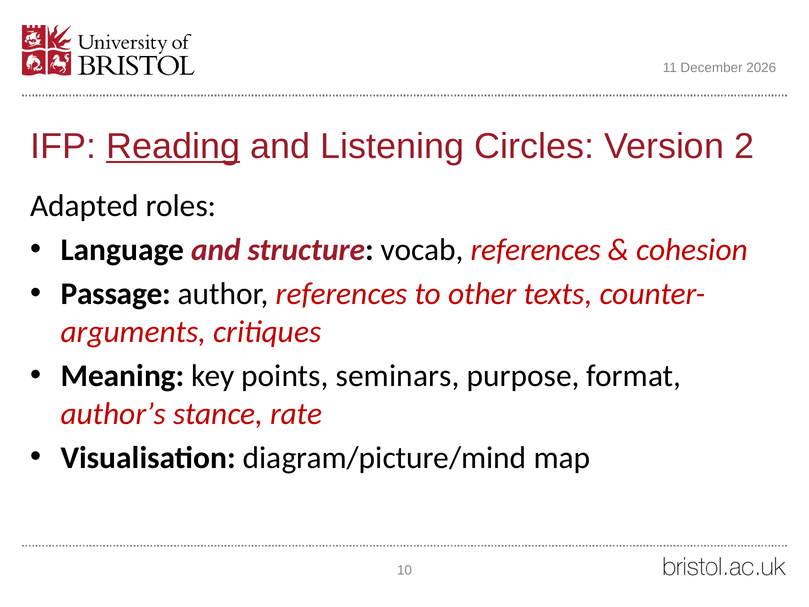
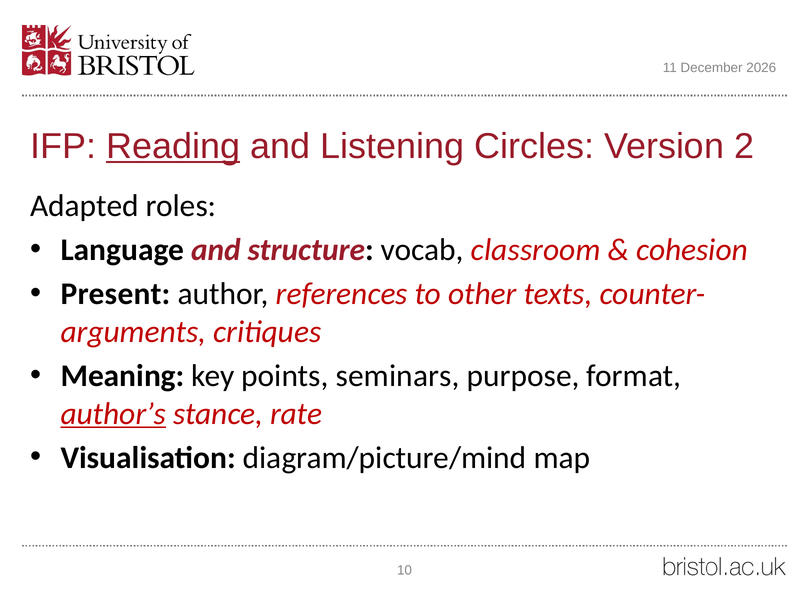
vocab references: references -> classroom
Passage: Passage -> Present
author’s underline: none -> present
